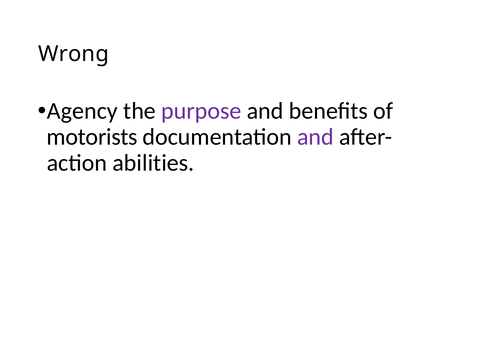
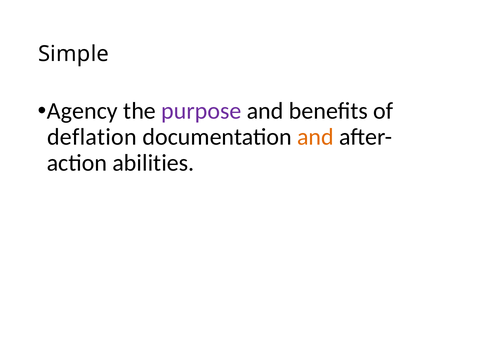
Wrong: Wrong -> Simple
motorists: motorists -> deflation
and at (316, 137) colour: purple -> orange
